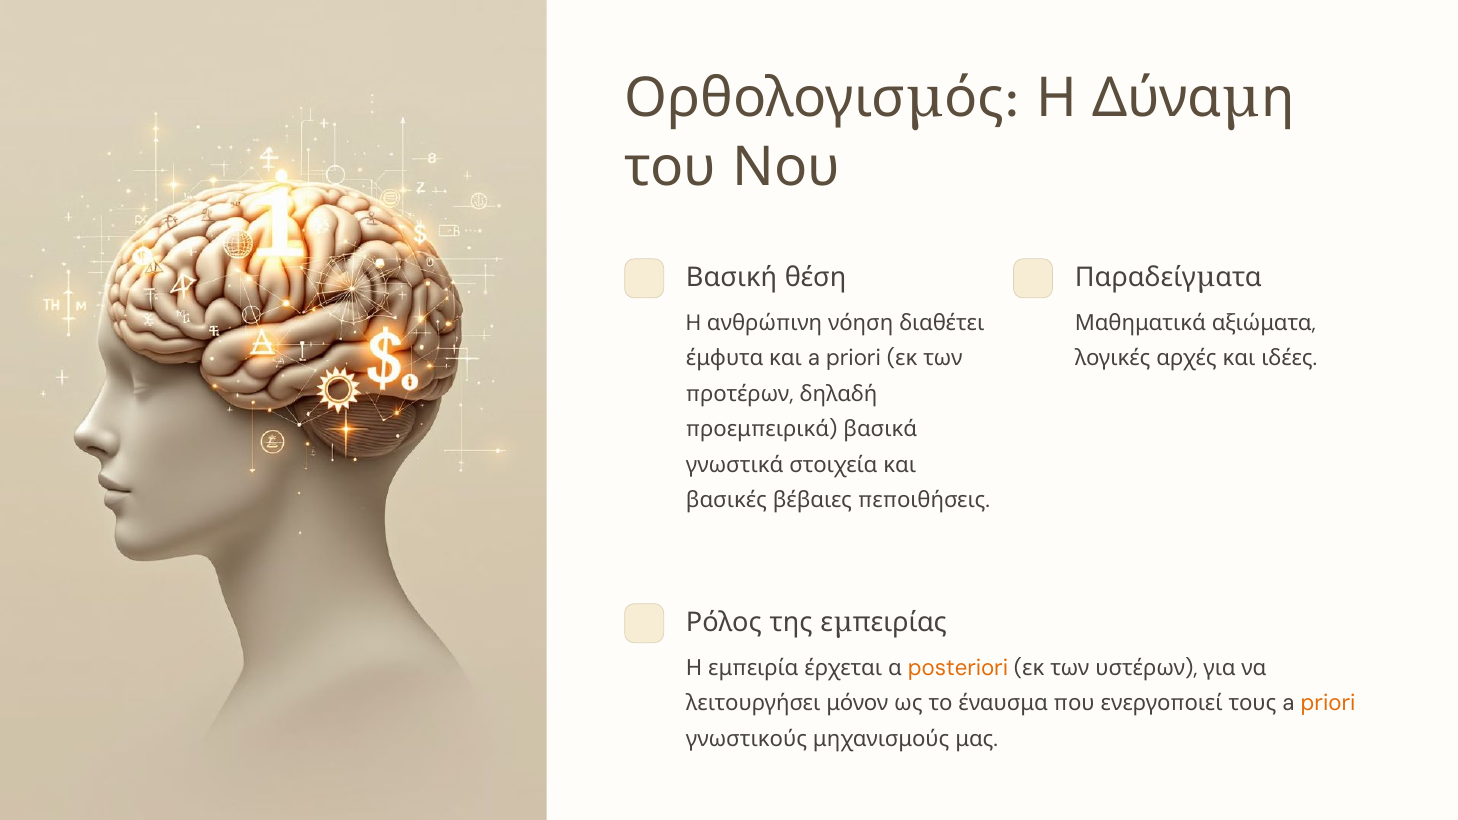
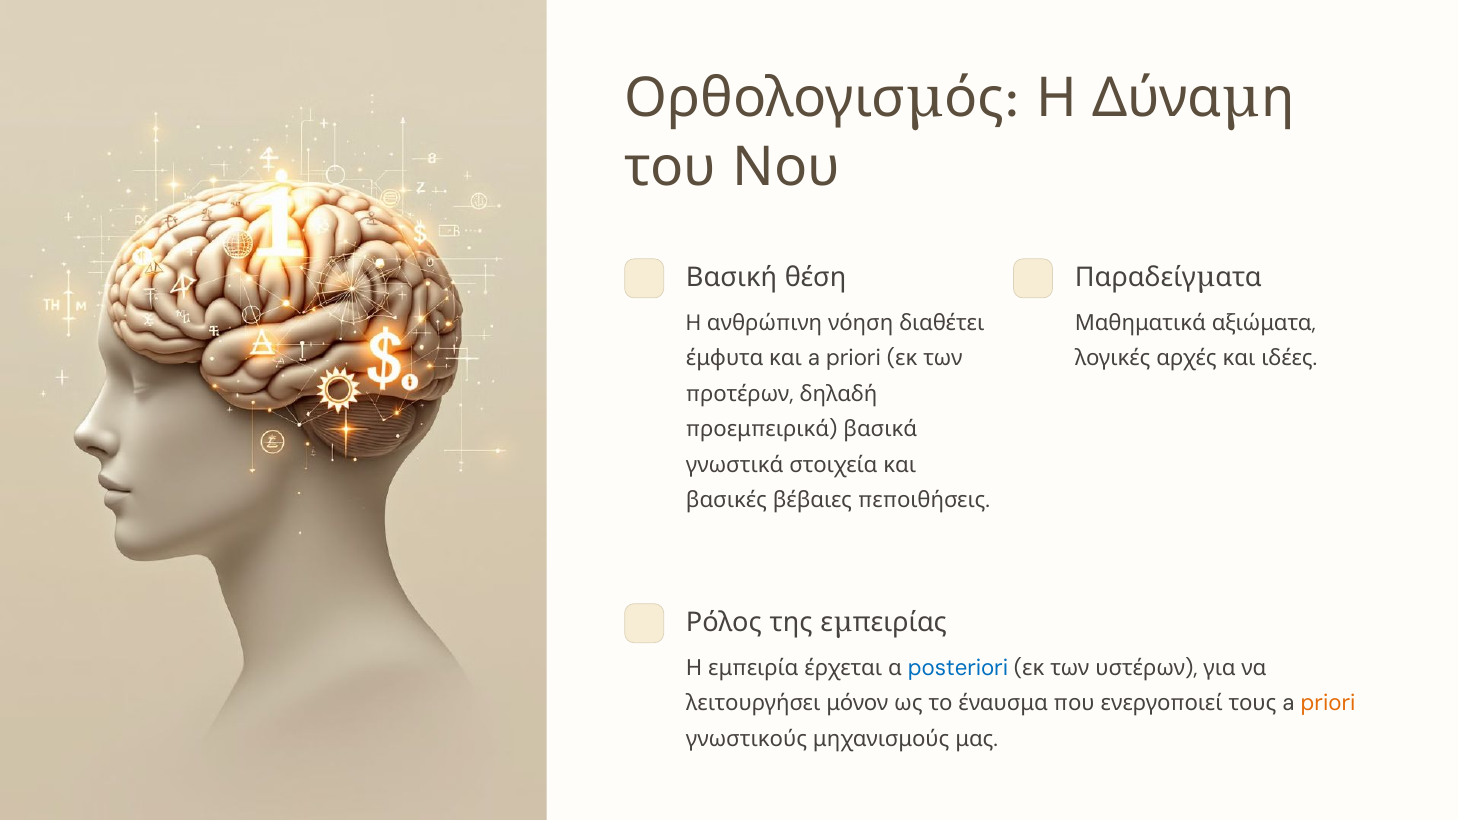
posteriori colour: orange -> blue
